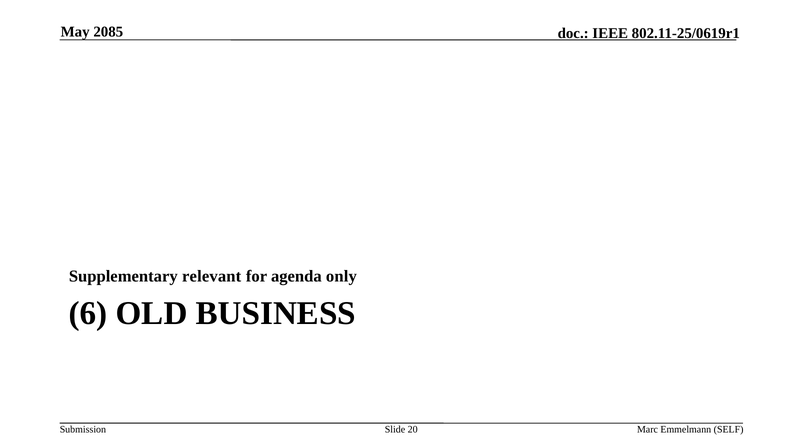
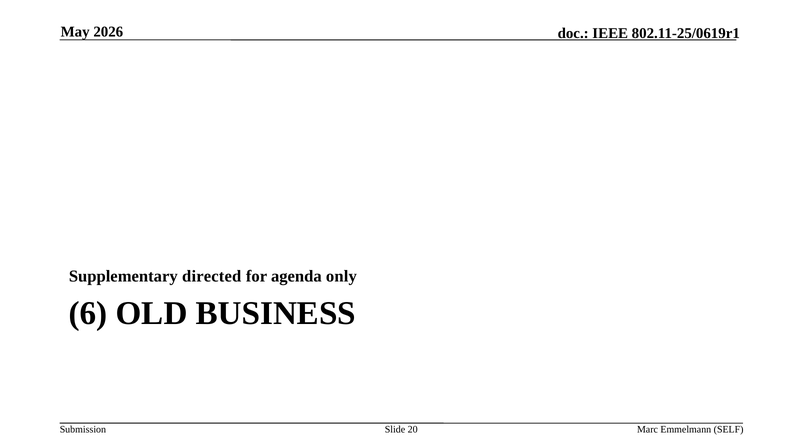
2085: 2085 -> 2026
relevant: relevant -> directed
